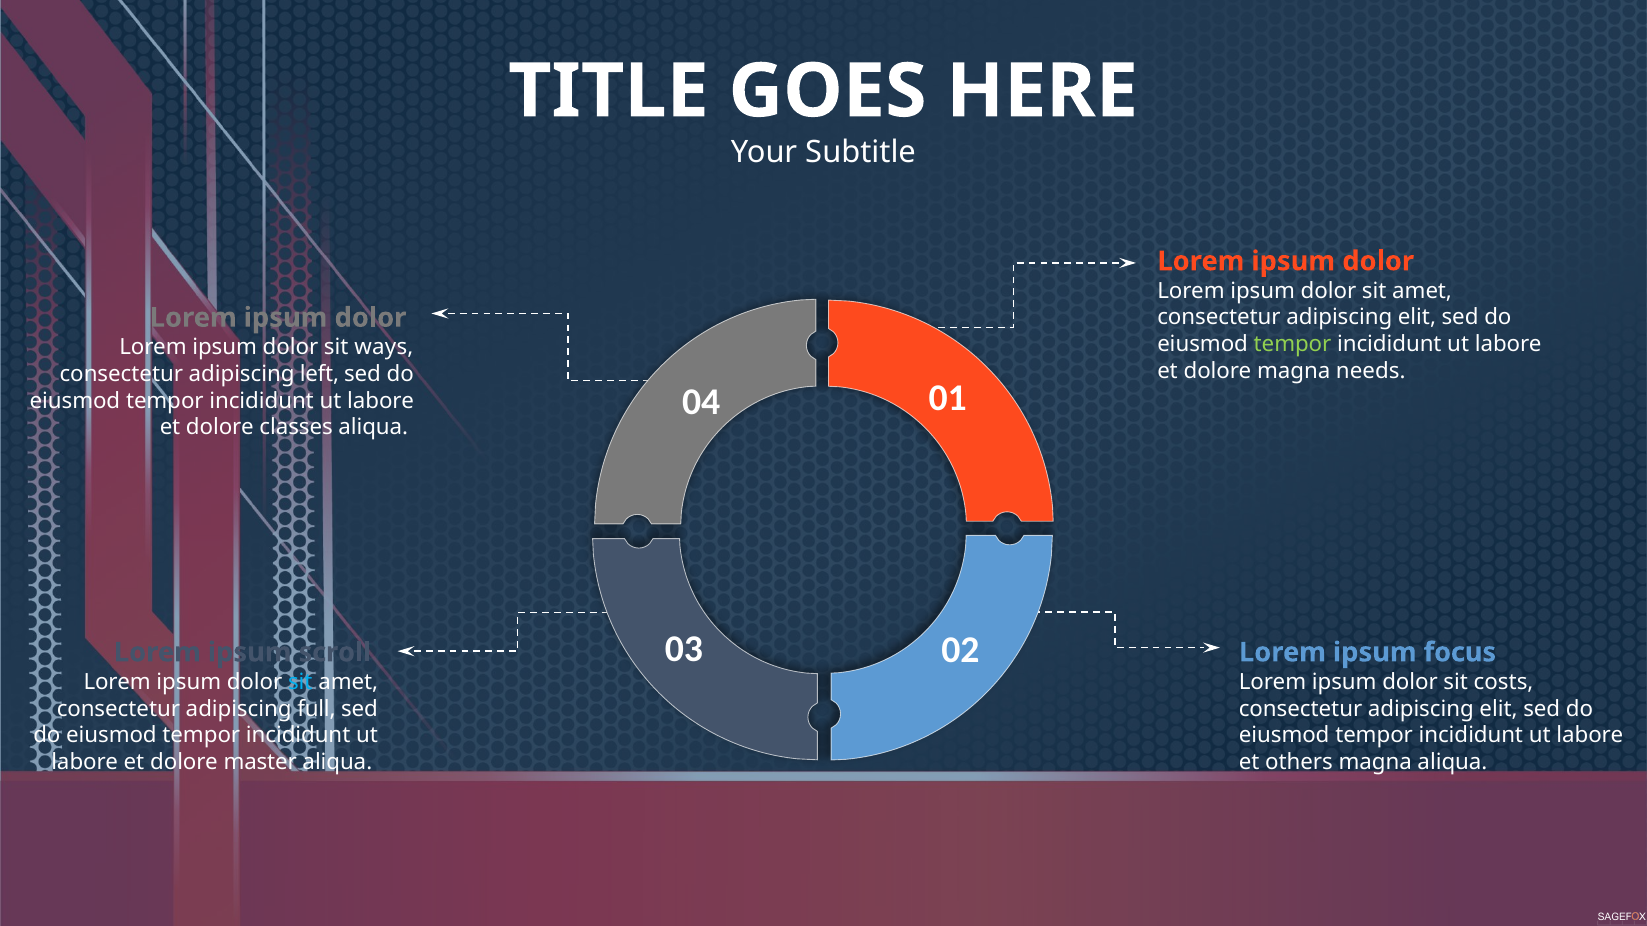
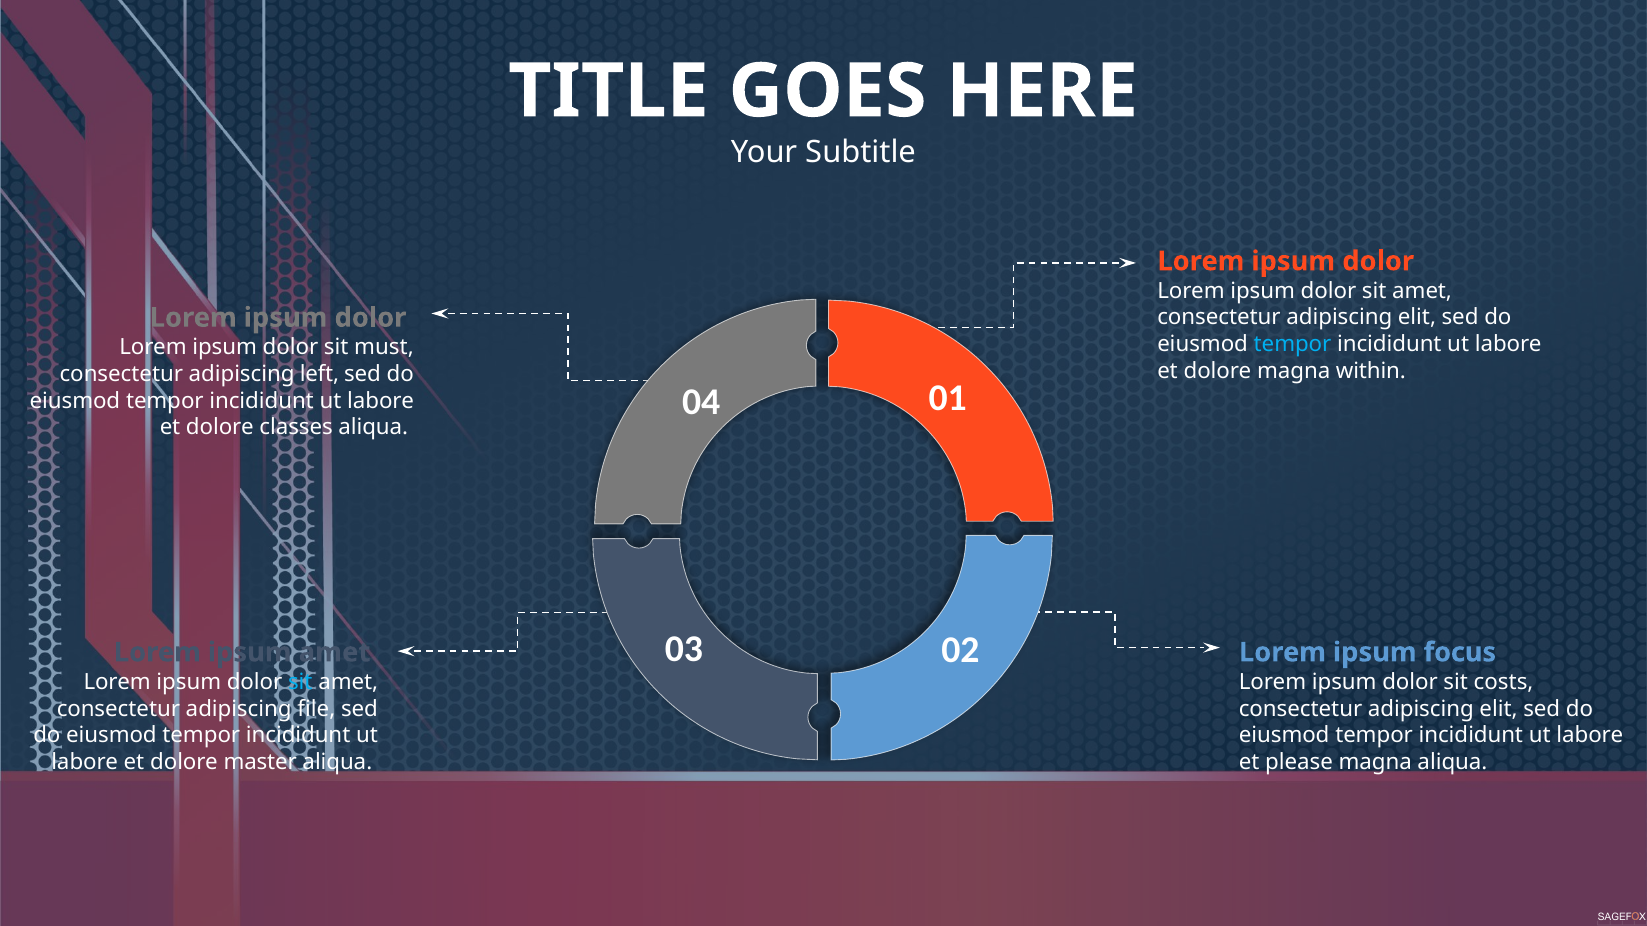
tempor at (1293, 344) colour: light green -> light blue
ways: ways -> must
needs: needs -> within
ipsum scroll: scroll -> amet
full: full -> file
others: others -> please
